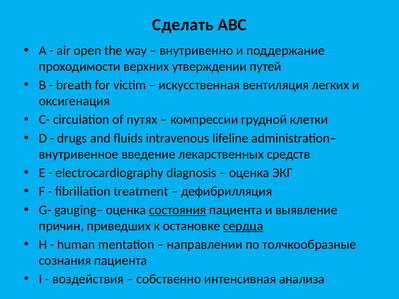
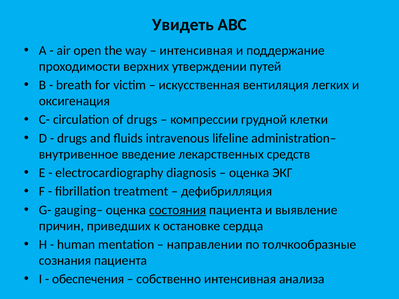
Сделать: Сделать -> Увидеть
внутривенно at (196, 51): внутривенно -> интенсивная
of путях: путях -> drugs
сердца underline: present -> none
воздействия: воздействия -> обеспечения
